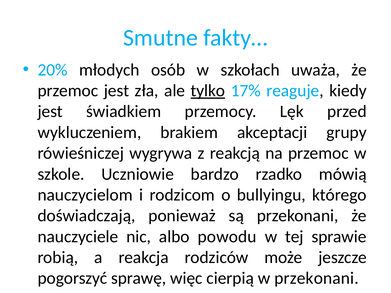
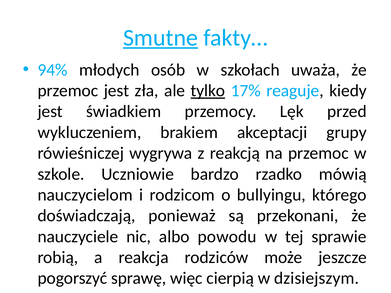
Smutne underline: none -> present
20%: 20% -> 94%
w przekonani: przekonani -> dzisiejszym
